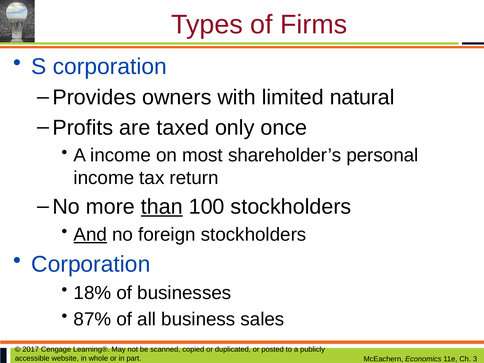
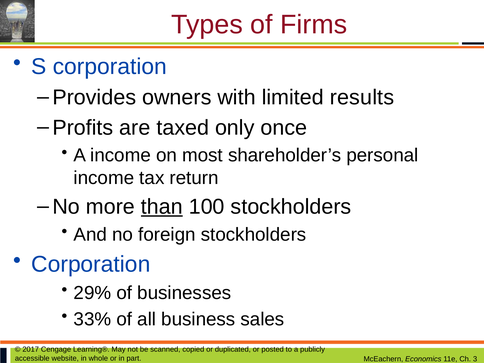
natural: natural -> results
And underline: present -> none
18%: 18% -> 29%
87%: 87% -> 33%
